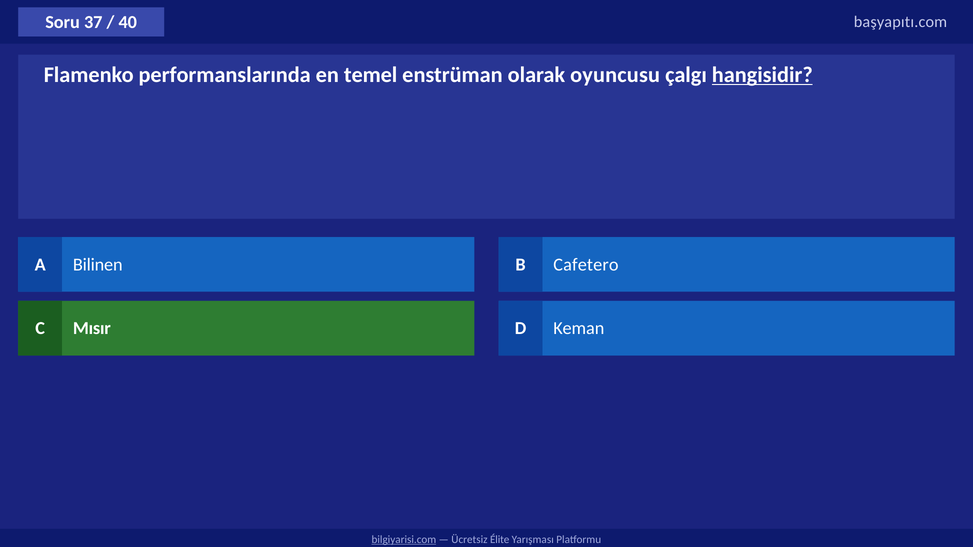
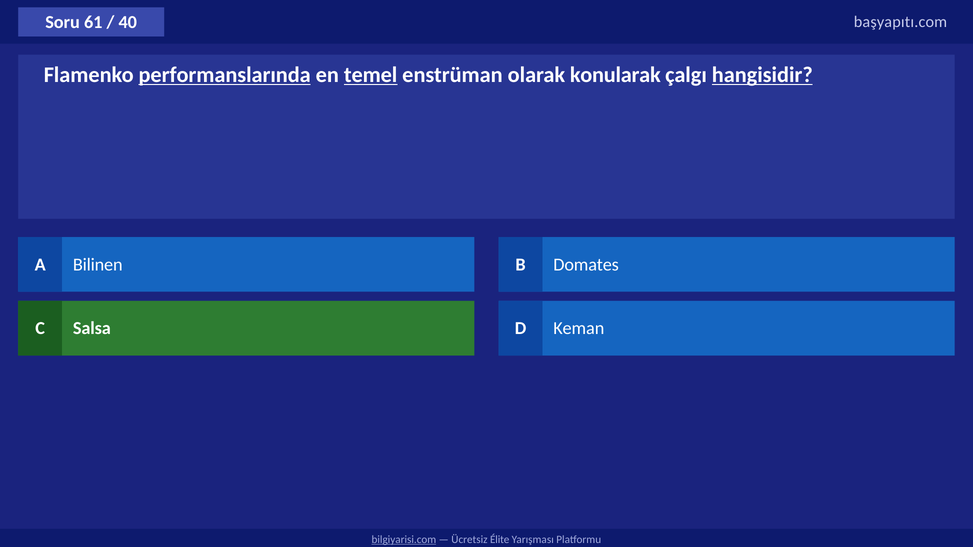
37: 37 -> 61
performanslarında underline: none -> present
temel underline: none -> present
oyuncusu: oyuncusu -> konularak
Cafetero: Cafetero -> Domates
Mısır: Mısır -> Salsa
